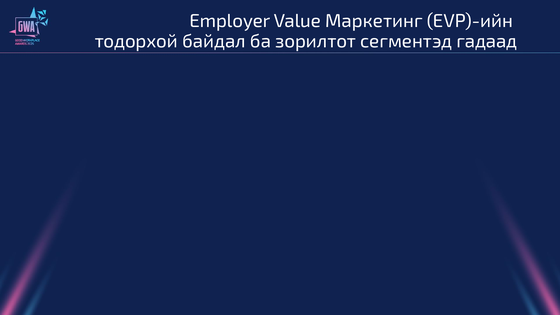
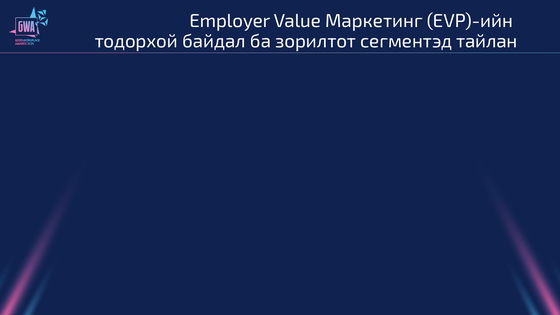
гадаад: гадаад -> тайлан
